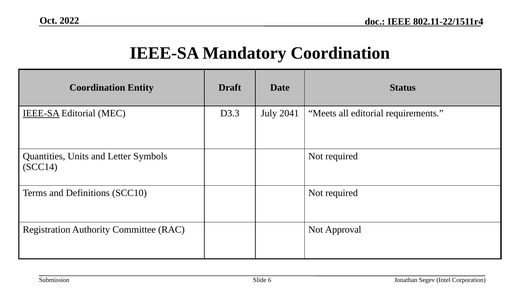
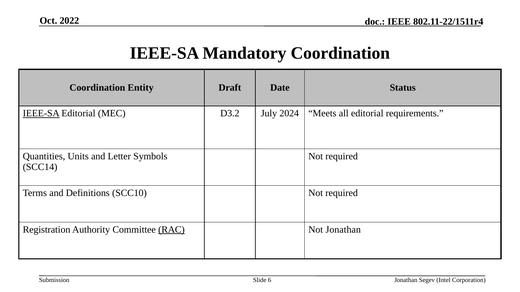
D3.3: D3.3 -> D3.2
2041: 2041 -> 2024
RAC underline: none -> present
Not Approval: Approval -> Jonathan
